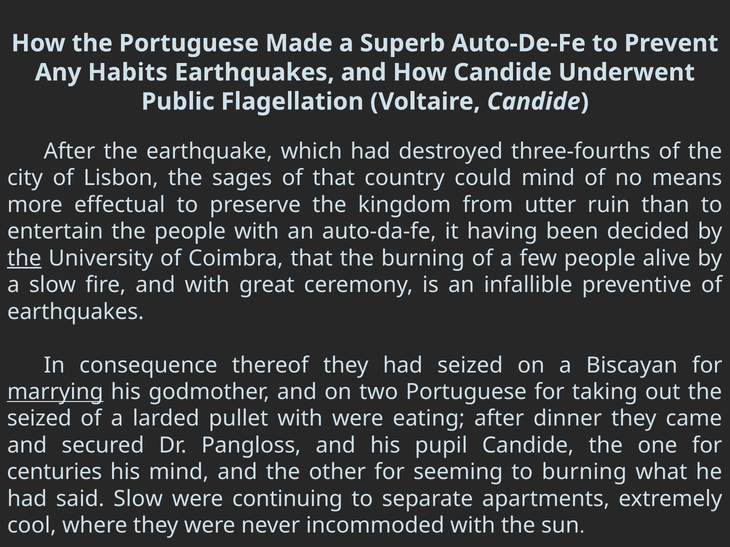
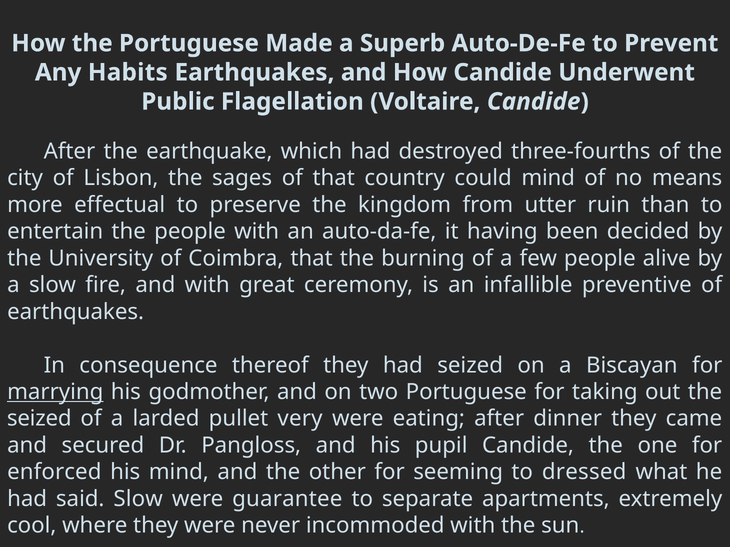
the at (24, 258) underline: present -> none
pullet with: with -> very
centuries: centuries -> enforced
to burning: burning -> dressed
continuing: continuing -> guarantee
